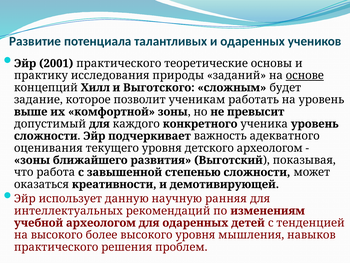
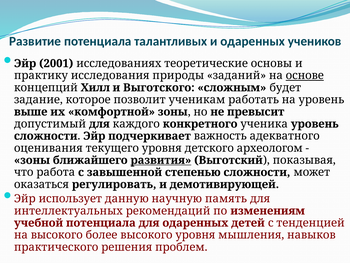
2001 практического: практического -> исследованиях
развития underline: none -> present
креативности: креативности -> регулировать
ранняя: ранняя -> память
учебной археологом: археологом -> потенциала
